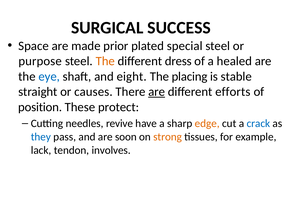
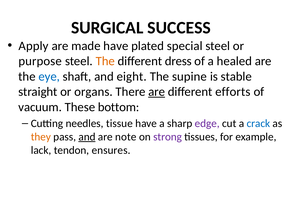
Space: Space -> Apply
made prior: prior -> have
placing: placing -> supine
causes: causes -> organs
position: position -> vacuum
protect: protect -> bottom
revive: revive -> tissue
edge colour: orange -> purple
they colour: blue -> orange
and at (87, 137) underline: none -> present
soon: soon -> note
strong colour: orange -> purple
involves: involves -> ensures
